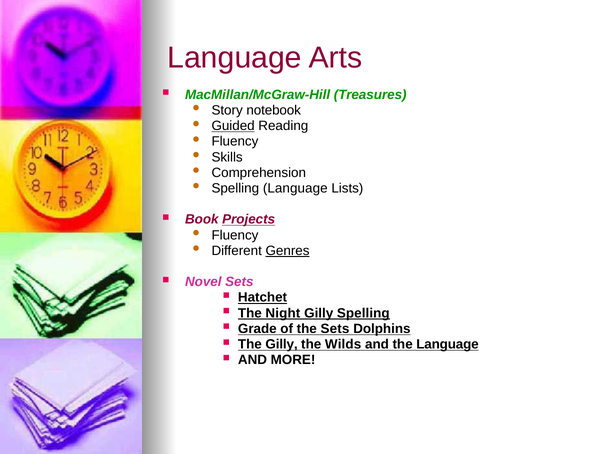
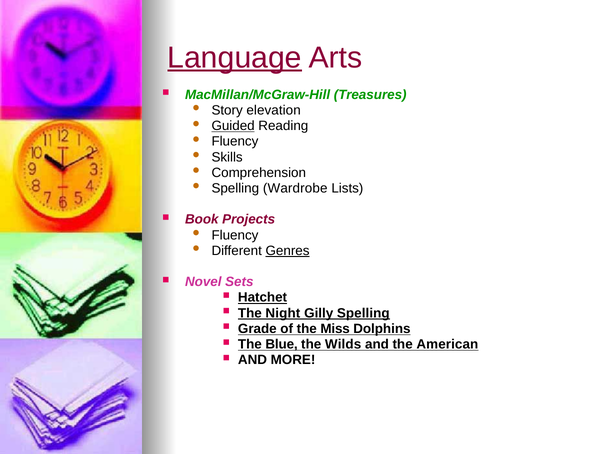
Language at (235, 58) underline: none -> present
notebook: notebook -> elevation
Spelling Language: Language -> Wardrobe
Projects underline: present -> none
the Sets: Sets -> Miss
The Gilly: Gilly -> Blue
the Language: Language -> American
